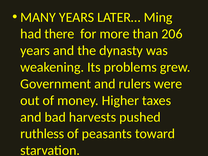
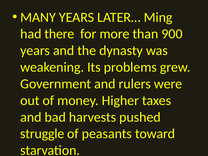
206: 206 -> 900
ruthless: ruthless -> struggle
